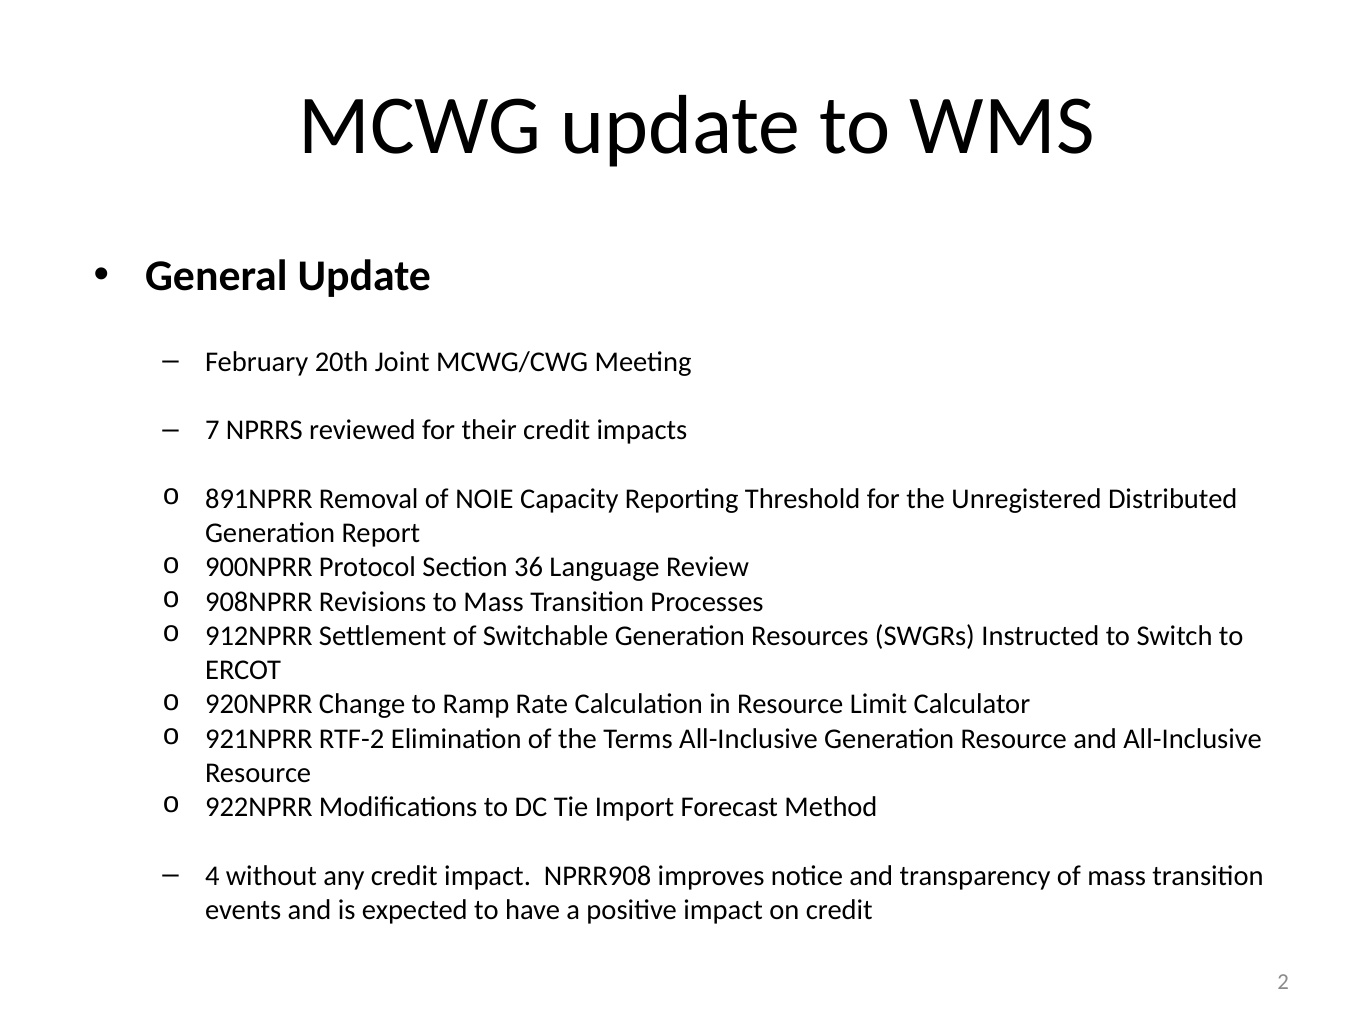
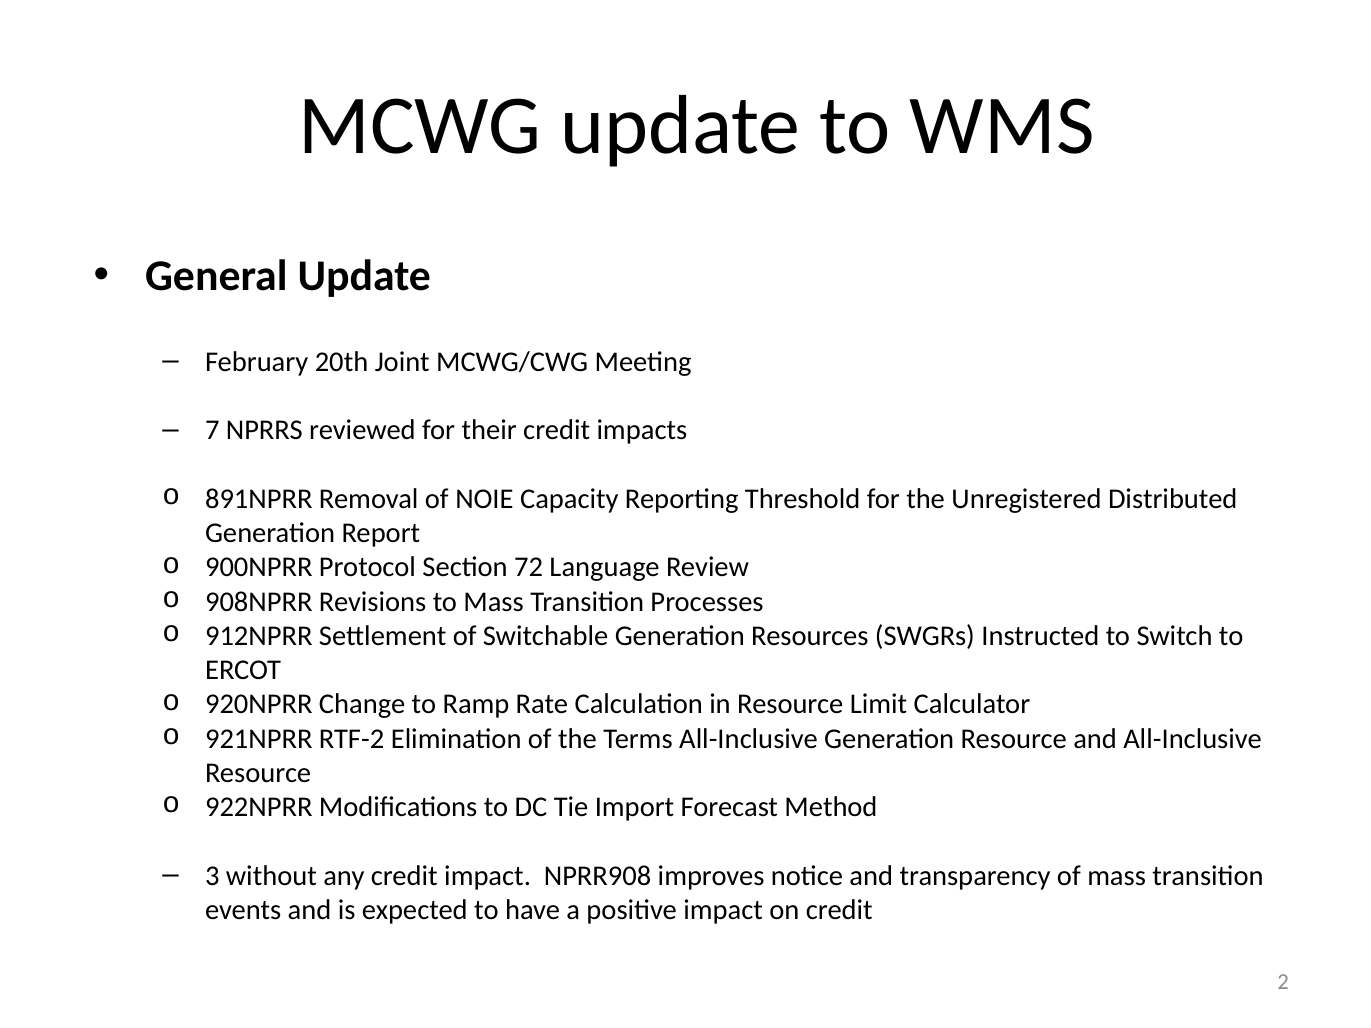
36: 36 -> 72
4: 4 -> 3
